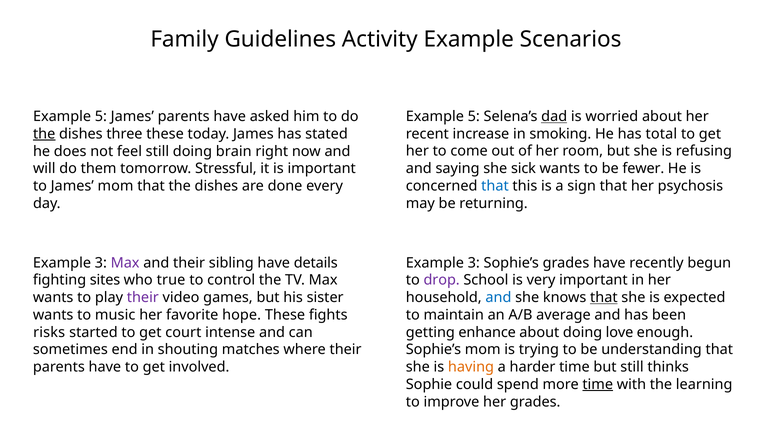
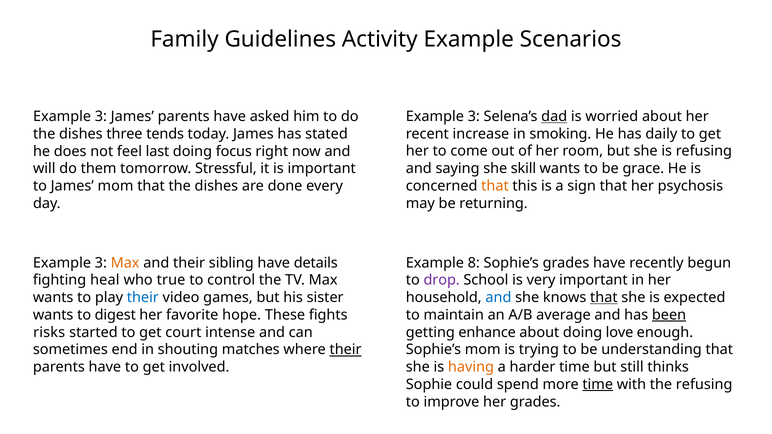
5 at (101, 117): 5 -> 3
5 at (474, 117): 5 -> 3
the at (44, 134) underline: present -> none
three these: these -> tends
total: total -> daily
feel still: still -> last
brain: brain -> focus
sick: sick -> skill
fewer: fewer -> grace
that at (495, 186) colour: blue -> orange
Max at (125, 263) colour: purple -> orange
3 at (474, 263): 3 -> 8
sites: sites -> heal
their at (143, 298) colour: purple -> blue
music: music -> digest
been underline: none -> present
their at (346, 350) underline: none -> present
the learning: learning -> refusing
